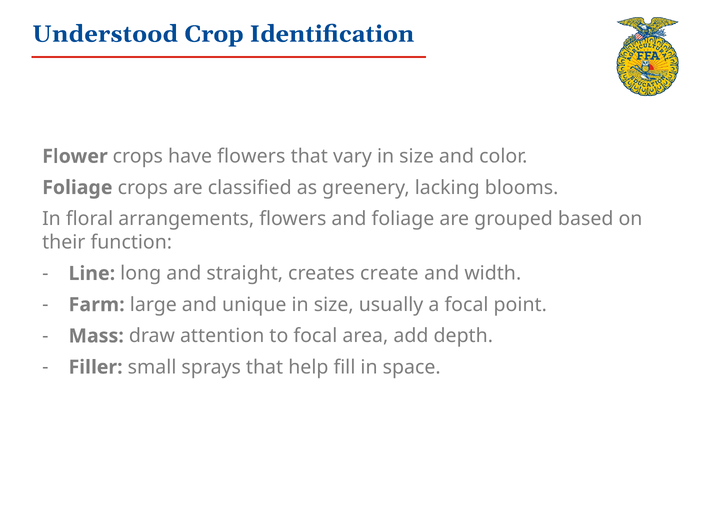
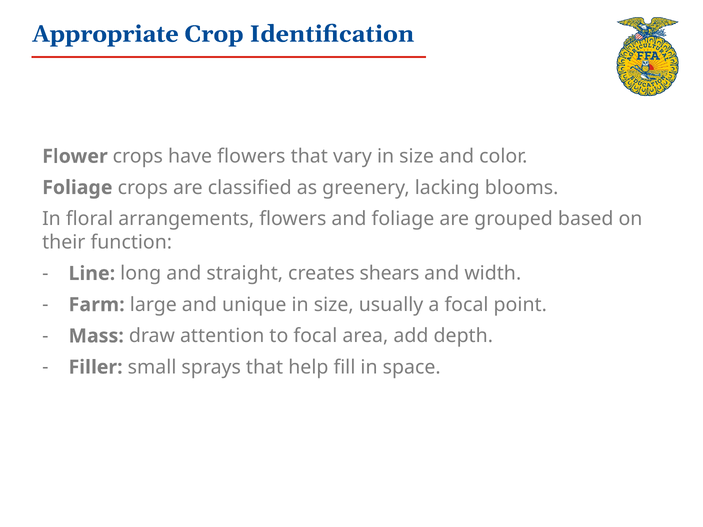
Understood: Understood -> Appropriate
create: create -> shears
